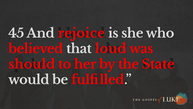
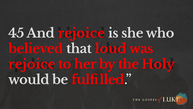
should at (32, 64): should -> rejoice
State: State -> Holy
